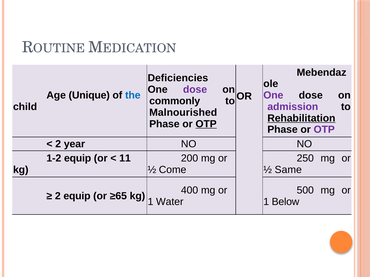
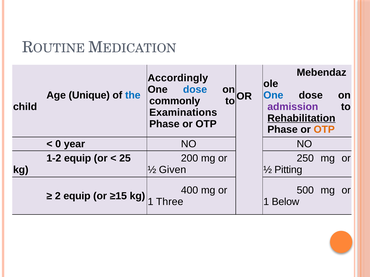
Deficiencies: Deficiencies -> Accordingly
dose at (195, 90) colour: purple -> blue
One at (273, 95) colour: purple -> blue
Malnourished: Malnourished -> Examinations
OTP at (206, 124) underline: present -> none
OTP at (324, 130) colour: purple -> orange
2 at (58, 144): 2 -> 0
11: 11 -> 25
Come: Come -> Given
Same: Same -> Pitting
≥65: ≥65 -> ≥15
Water: Water -> Three
